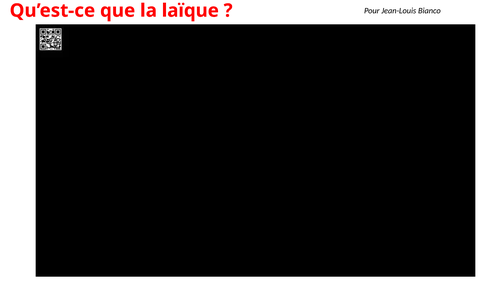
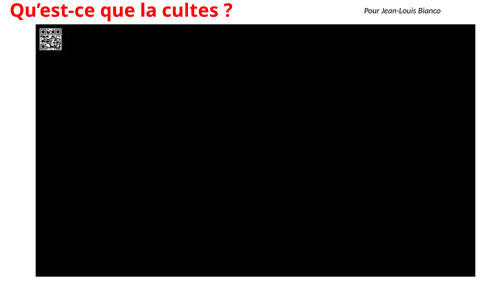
laïque: laïque -> cultes
